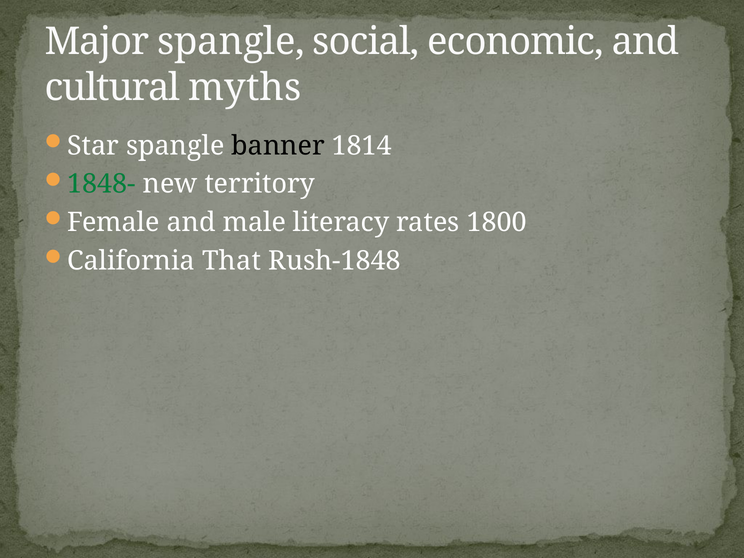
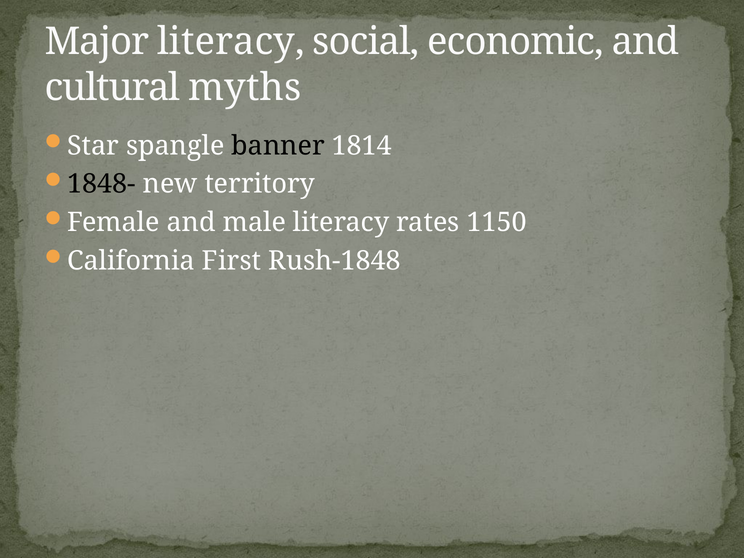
Major spangle: spangle -> literacy
1848- colour: green -> black
1800: 1800 -> 1150
That: That -> First
